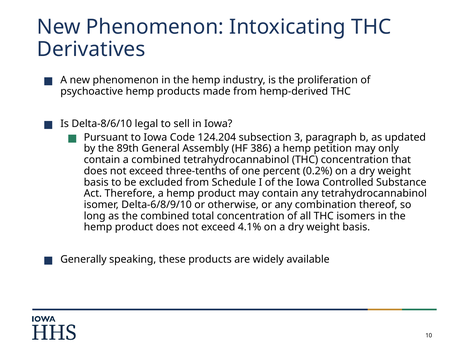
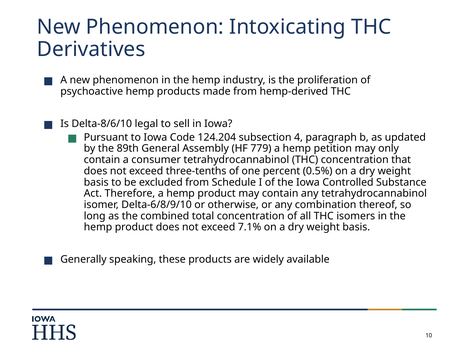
3: 3 -> 4
386: 386 -> 779
a combined: combined -> consumer
0.2%: 0.2% -> 0.5%
4.1%: 4.1% -> 7.1%
